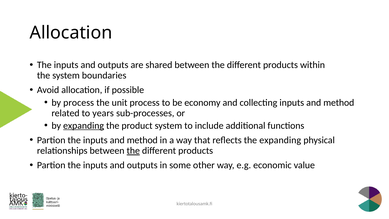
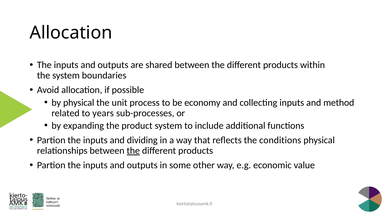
by process: process -> physical
expanding at (84, 125) underline: present -> none
the inputs and method: method -> dividing
the expanding: expanding -> conditions
